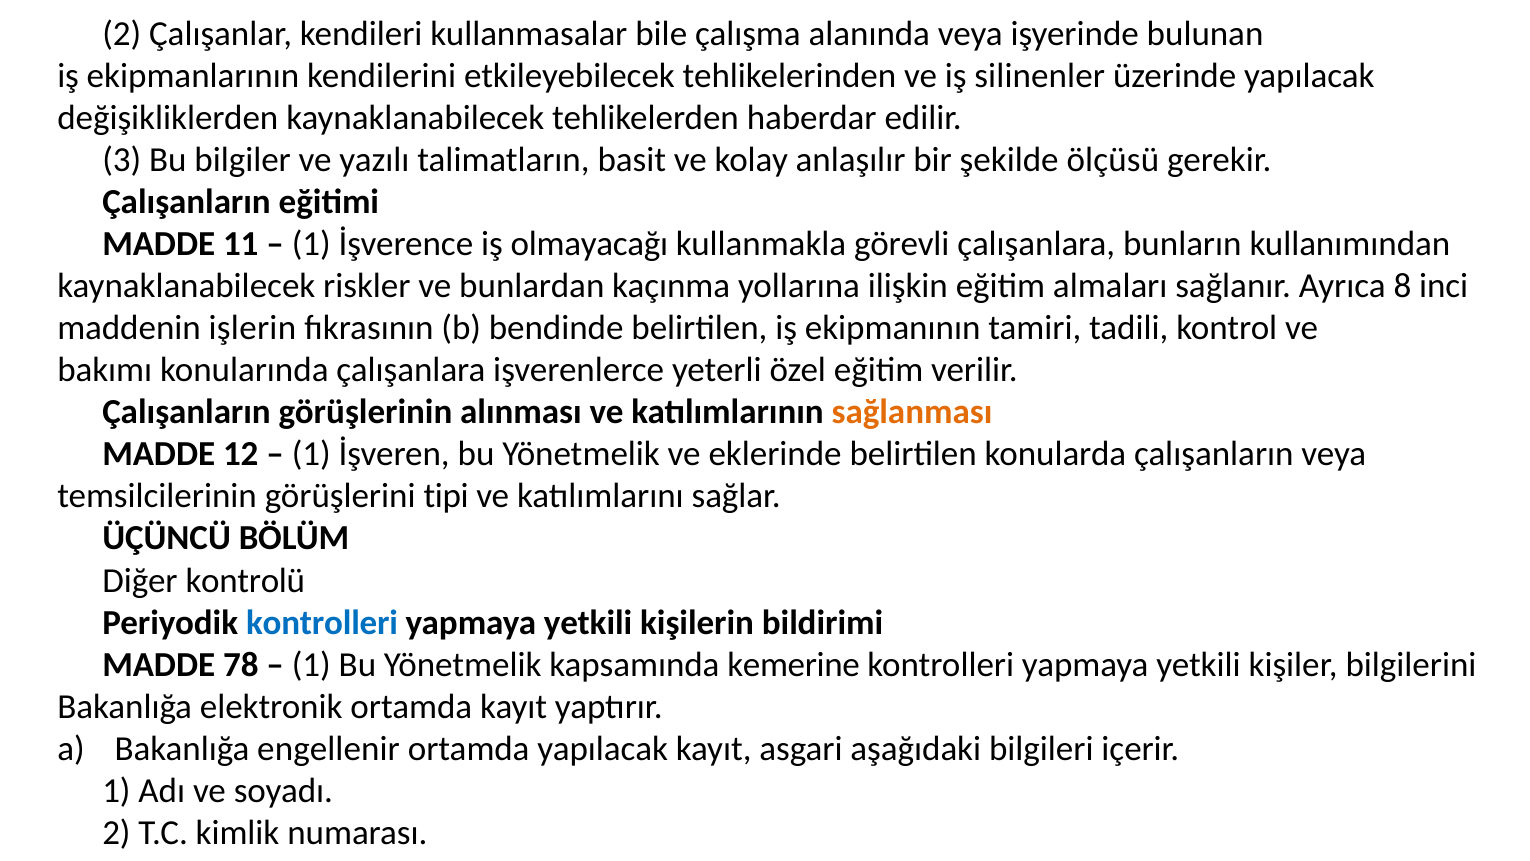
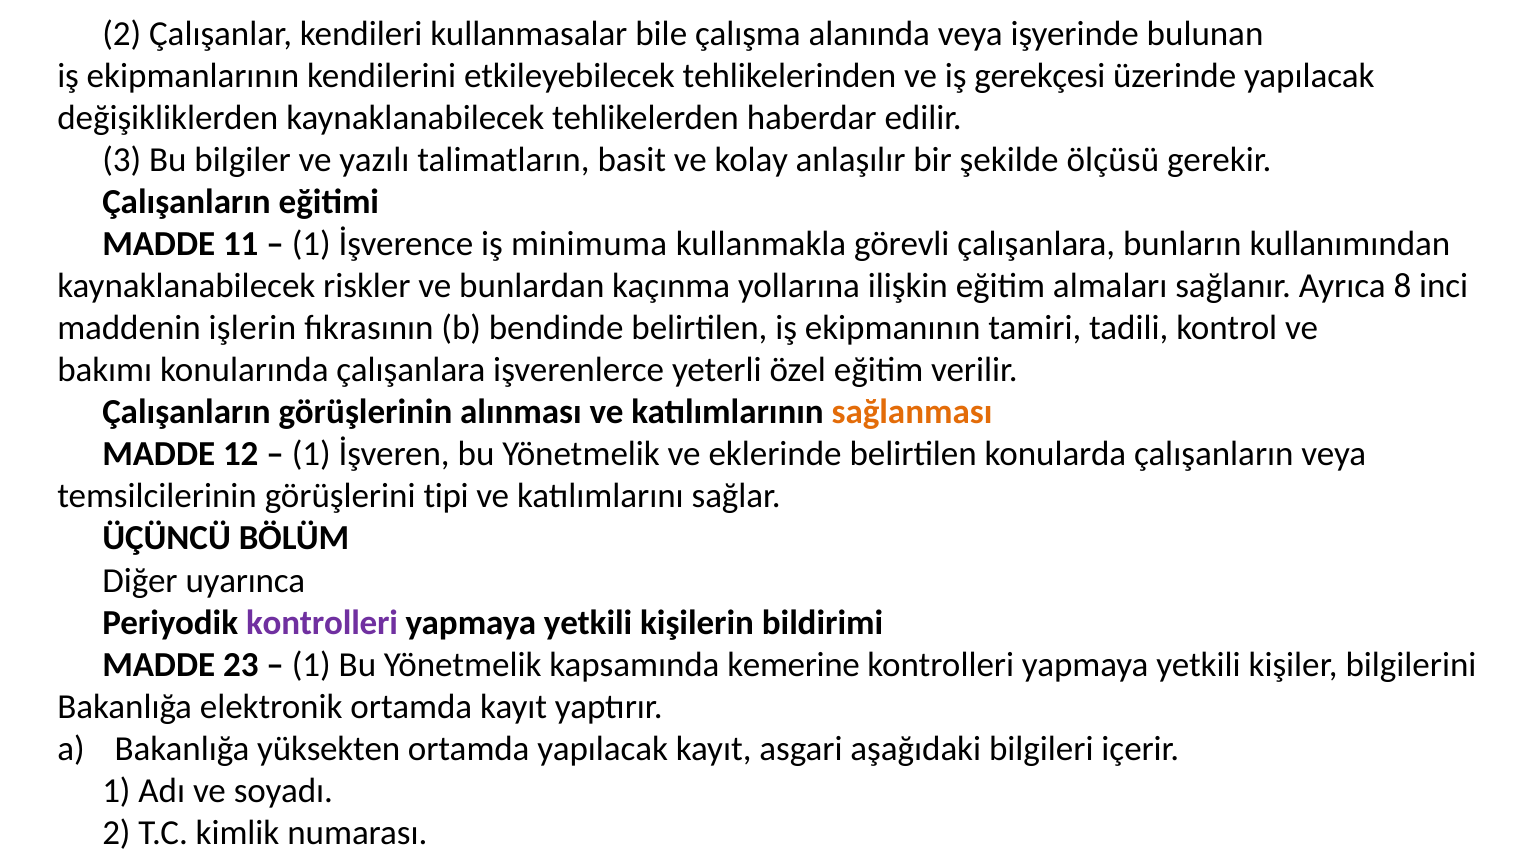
silinenler: silinenler -> gerekçesi
olmayacağı: olmayacağı -> minimuma
kontrolü: kontrolü -> uyarınca
kontrolleri at (322, 622) colour: blue -> purple
78: 78 -> 23
engellenir: engellenir -> yüksekten
